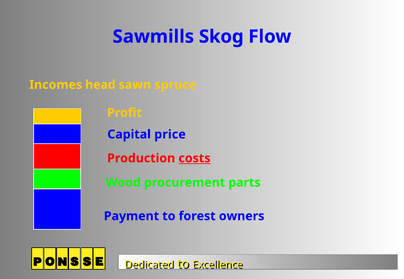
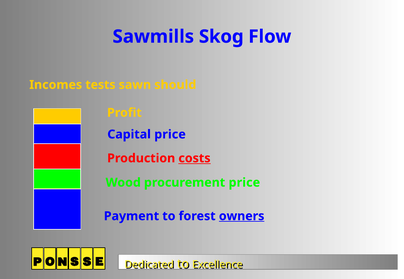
head: head -> tests
spruce: spruce -> should
procurement parts: parts -> price
owners underline: none -> present
